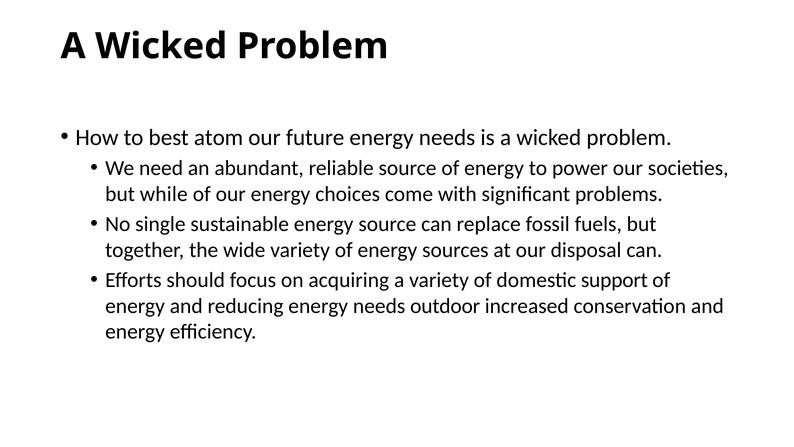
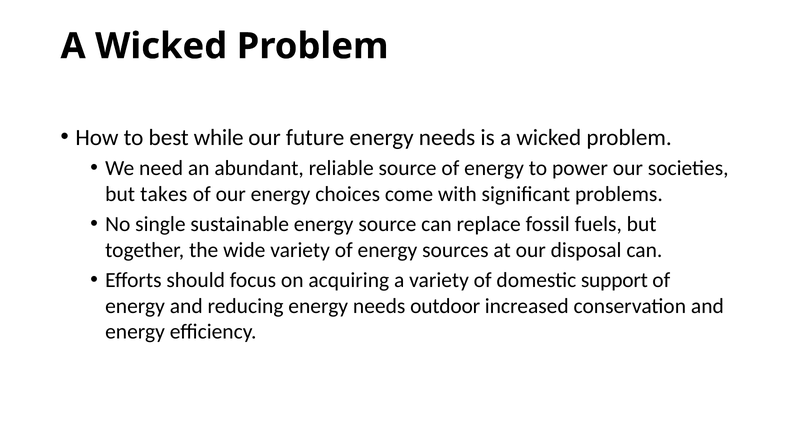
atom: atom -> while
while: while -> takes
